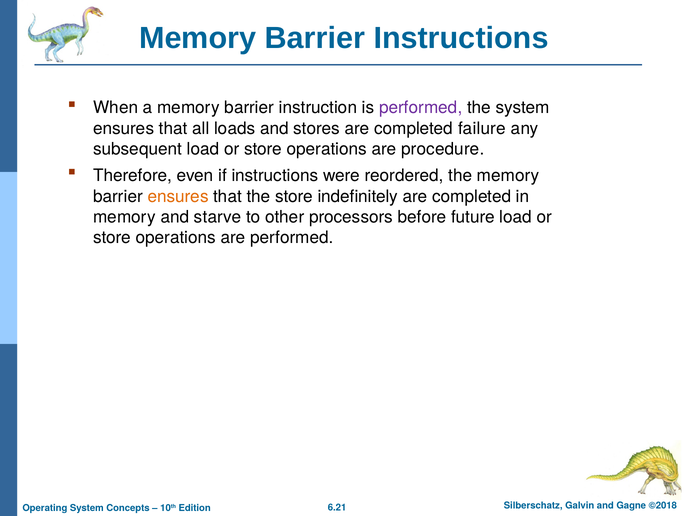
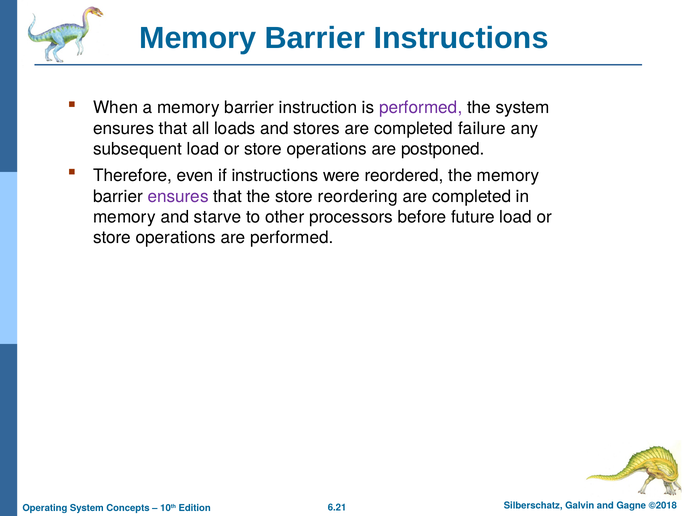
procedure: procedure -> postponed
ensures at (178, 196) colour: orange -> purple
indefinitely: indefinitely -> reordering
